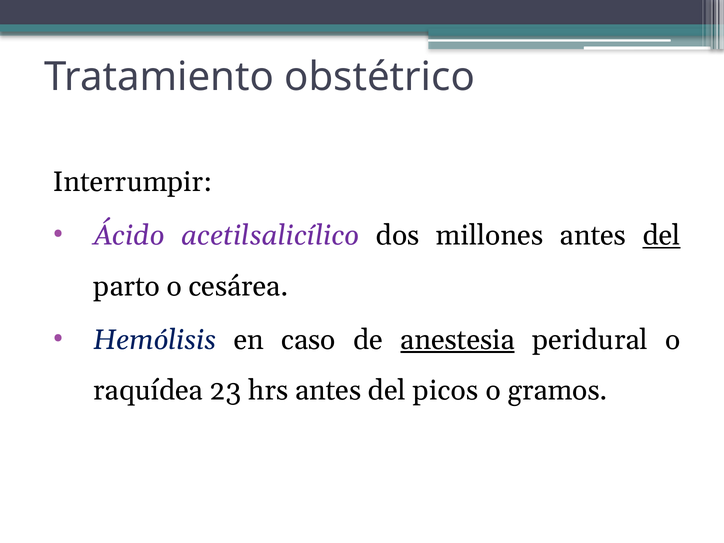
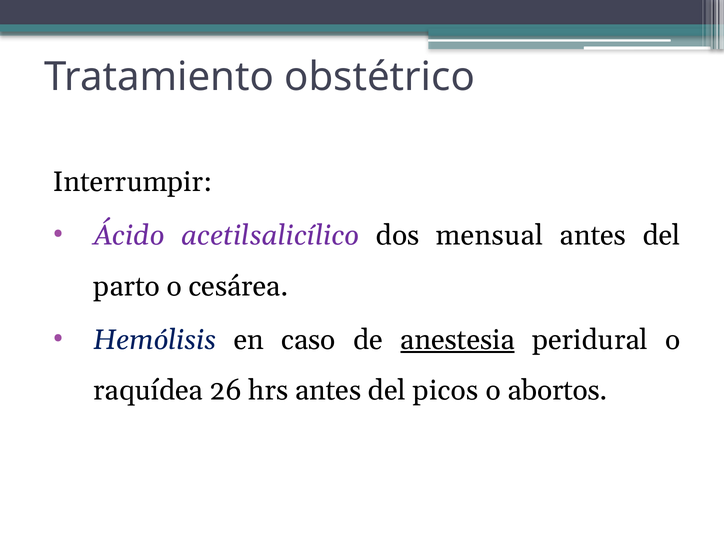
millones: millones -> mensual
del at (662, 236) underline: present -> none
23: 23 -> 26
gramos: gramos -> abortos
